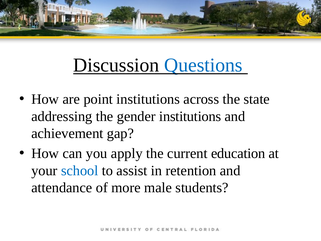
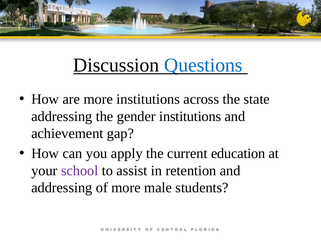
are point: point -> more
school colour: blue -> purple
attendance at (62, 188): attendance -> addressing
